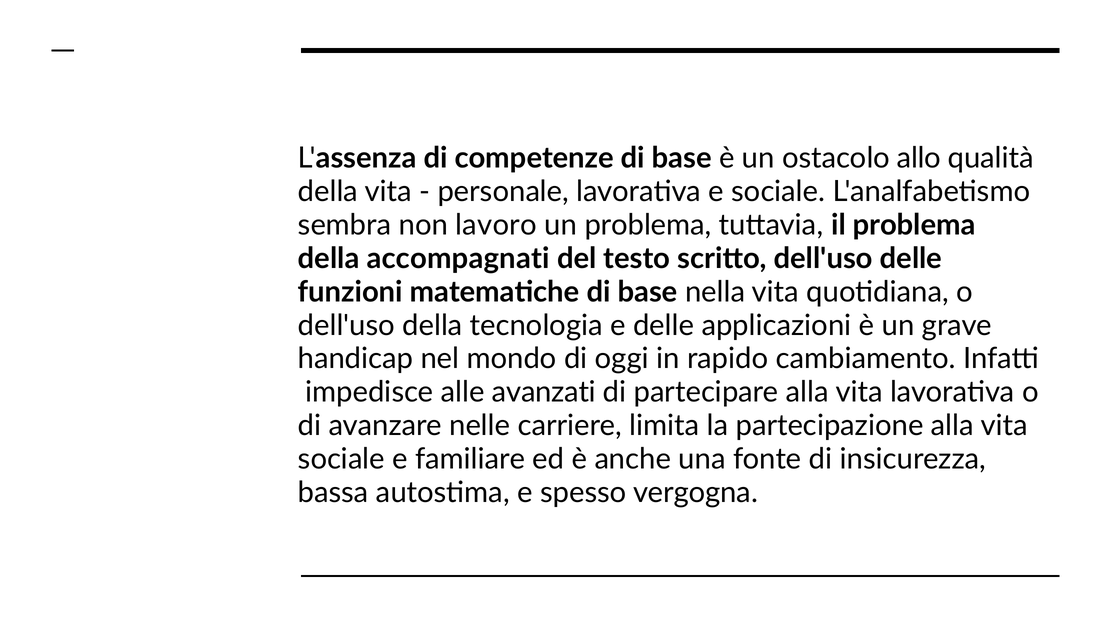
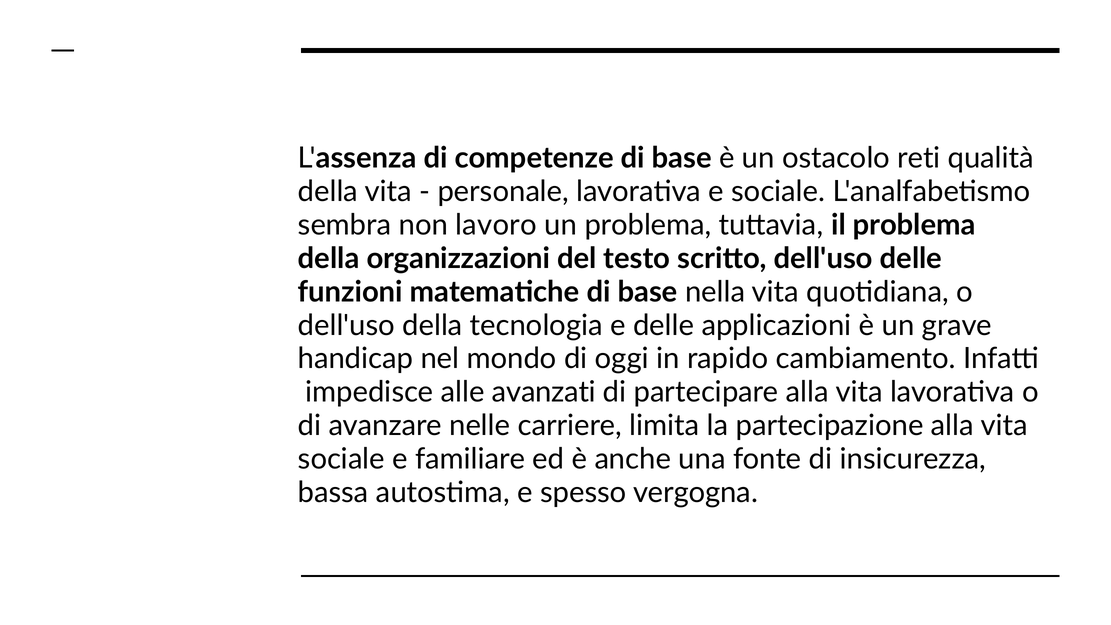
allo: allo -> reti
accompagnati: accompagnati -> organizzazioni
